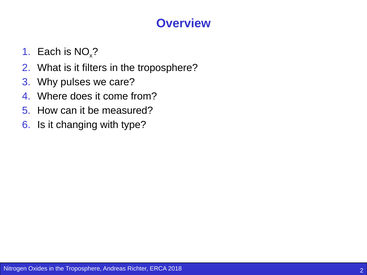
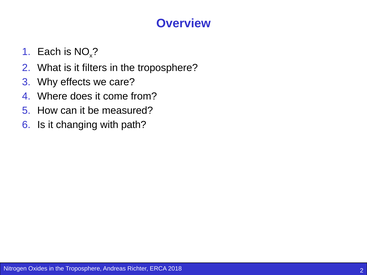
pulses: pulses -> effects
type: type -> path
